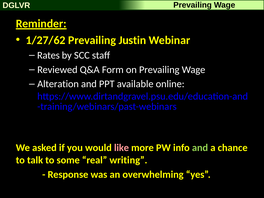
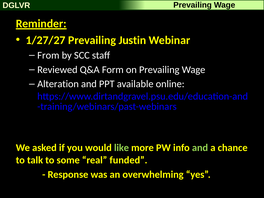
1/27/62: 1/27/62 -> 1/27/27
Rates: Rates -> From
like colour: pink -> light green
writing: writing -> funded
